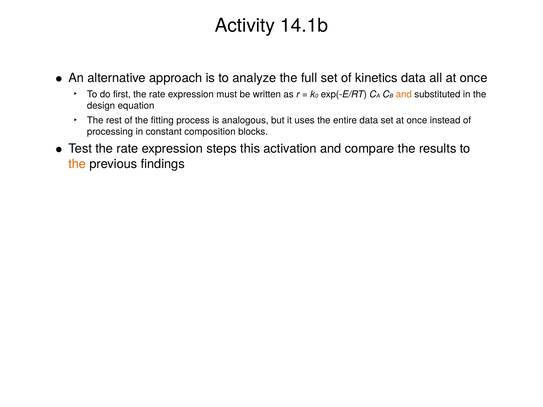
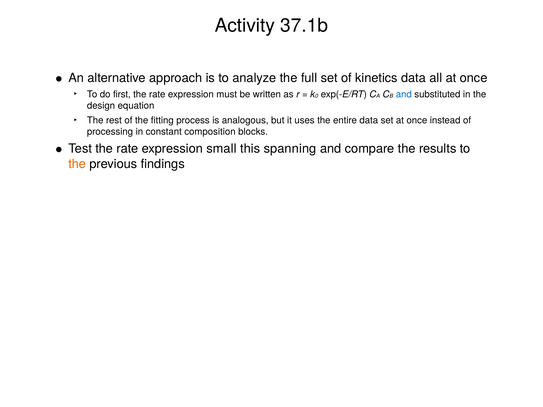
14.1b: 14.1b -> 37.1b
and at (404, 94) colour: orange -> blue
steps: steps -> small
activation: activation -> spanning
